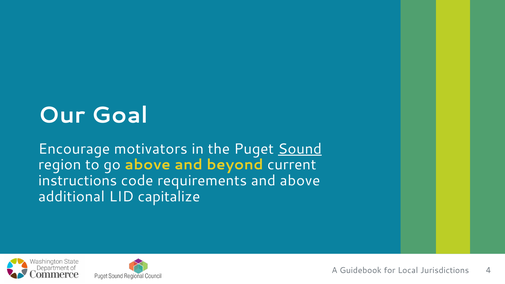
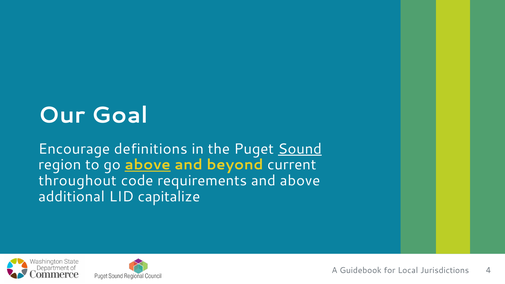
motivators: motivators -> definitions
above at (148, 165) underline: none -> present
instructions: instructions -> throughout
